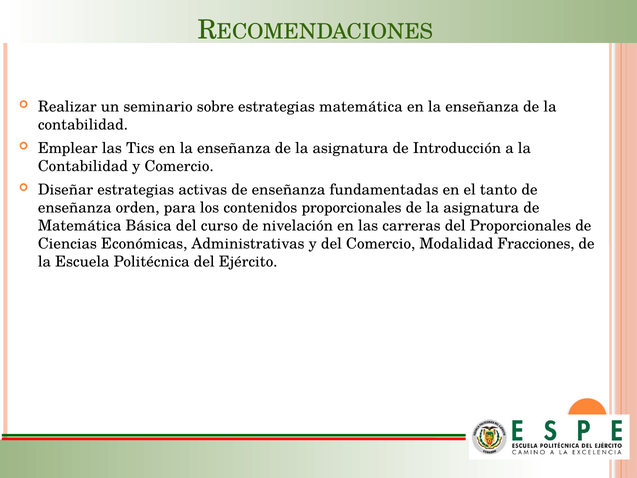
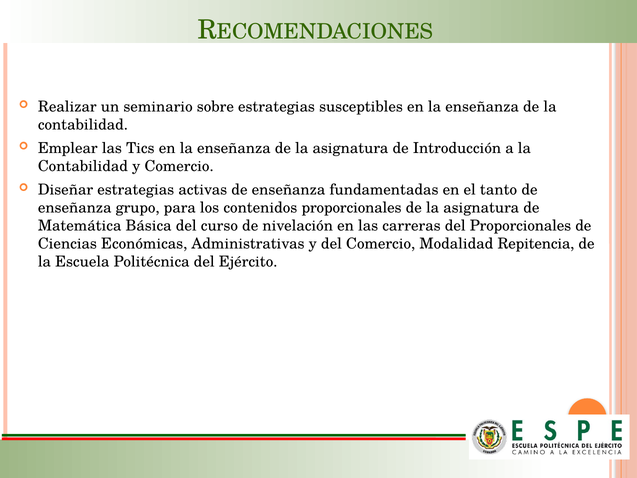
estrategias matemática: matemática -> susceptibles
orden: orden -> grupo
Fracciones: Fracciones -> Repitencia
